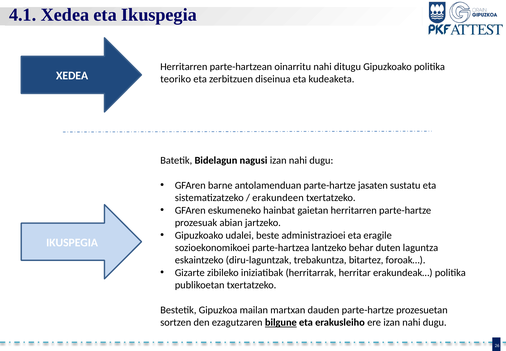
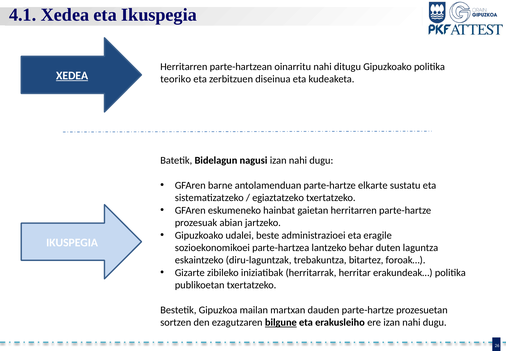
XEDEA at (72, 76) underline: none -> present
jasaten: jasaten -> elkarte
erakundeen: erakundeen -> egiaztatzeko
